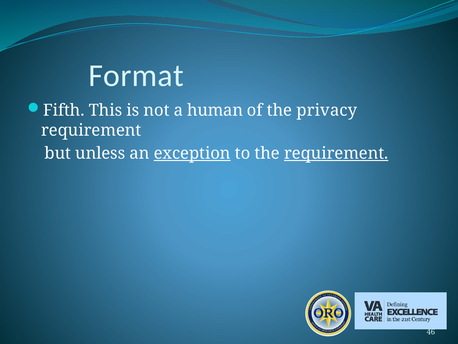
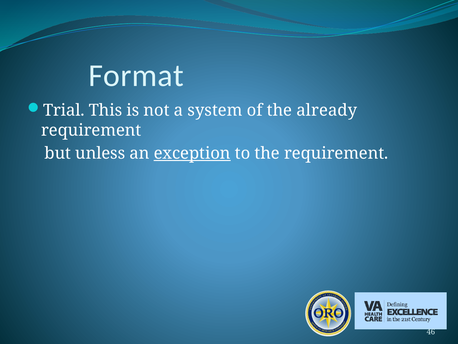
Fifth: Fifth -> Trial
human: human -> system
privacy: privacy -> already
requirement at (336, 153) underline: present -> none
